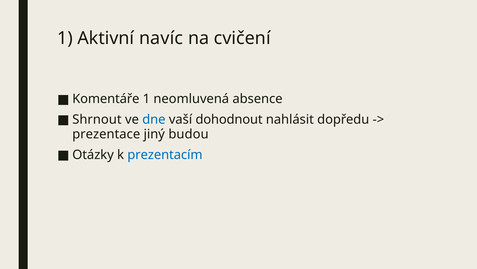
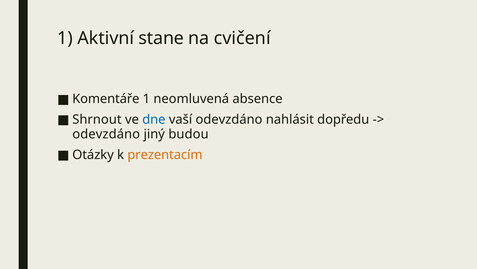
navíc: navíc -> stane
vaší dohodnout: dohodnout -> odevzdáno
prezentace at (106, 134): prezentace -> odevzdáno
prezentacím colour: blue -> orange
